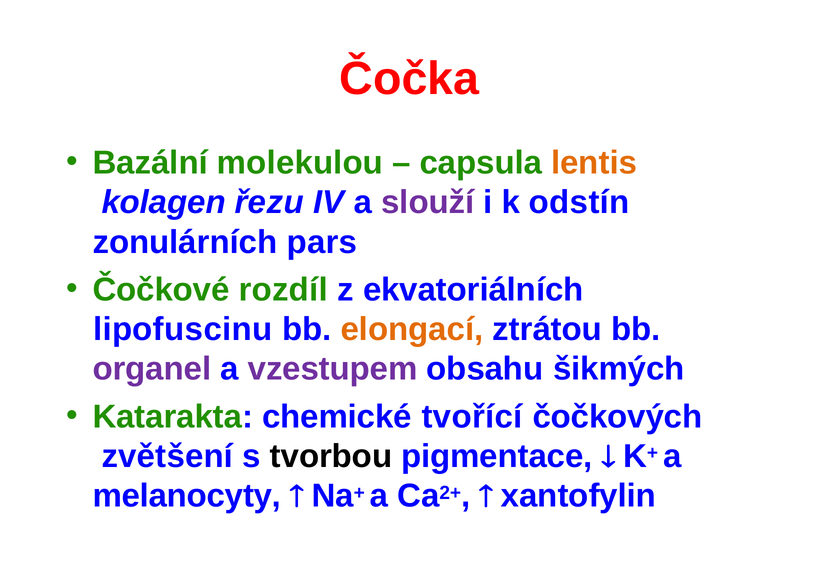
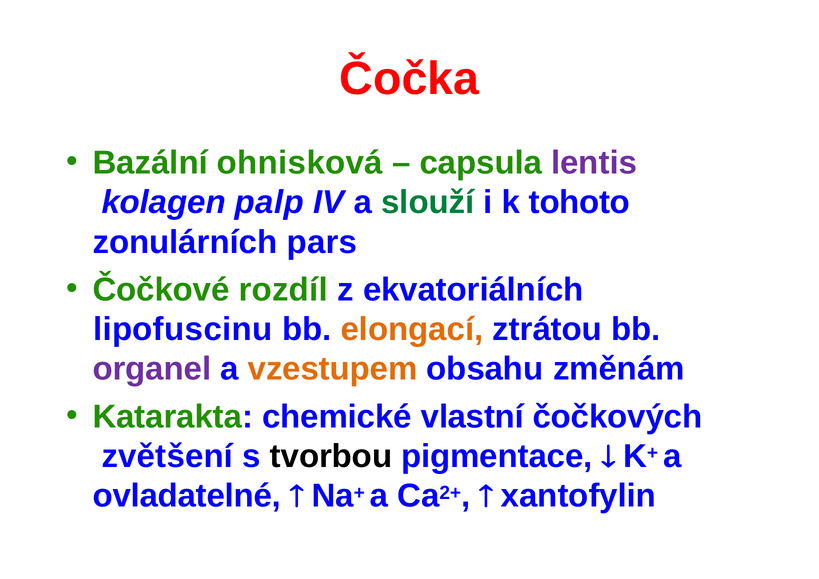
molekulou: molekulou -> ohnisková
lentis colour: orange -> purple
řezu: řezu -> palp
slouží colour: purple -> green
odstín: odstín -> tohoto
vzestupem colour: purple -> orange
šikmých: šikmých -> změnám
tvořící: tvořící -> vlastní
melanocyty: melanocyty -> ovladatelné
